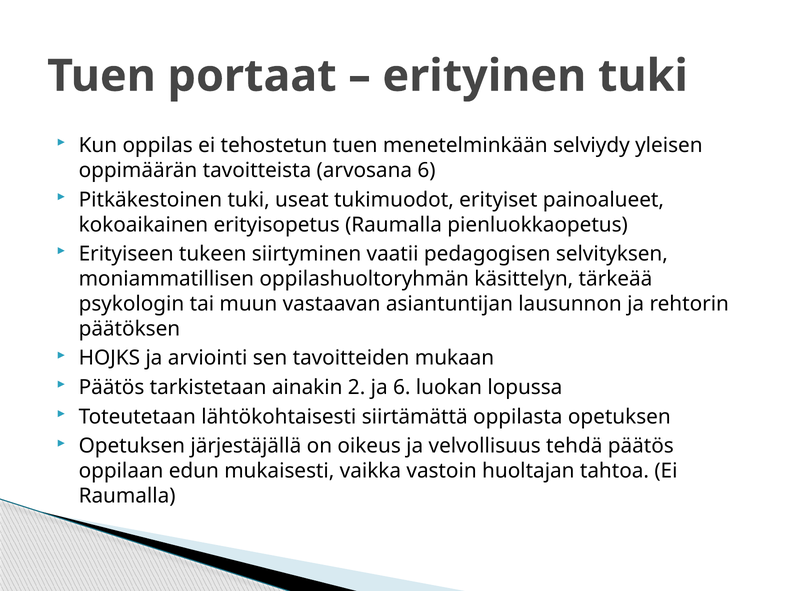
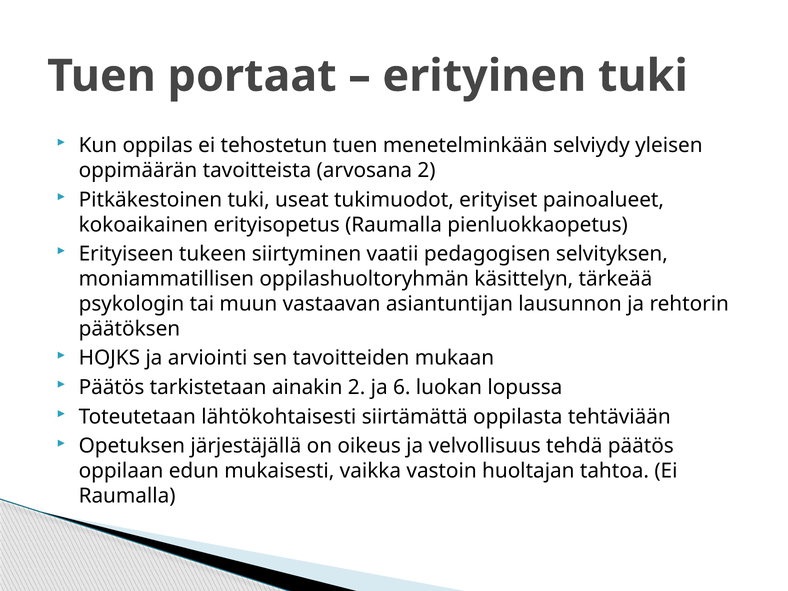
arvosana 6: 6 -> 2
oppilasta opetuksen: opetuksen -> tehtäviään
